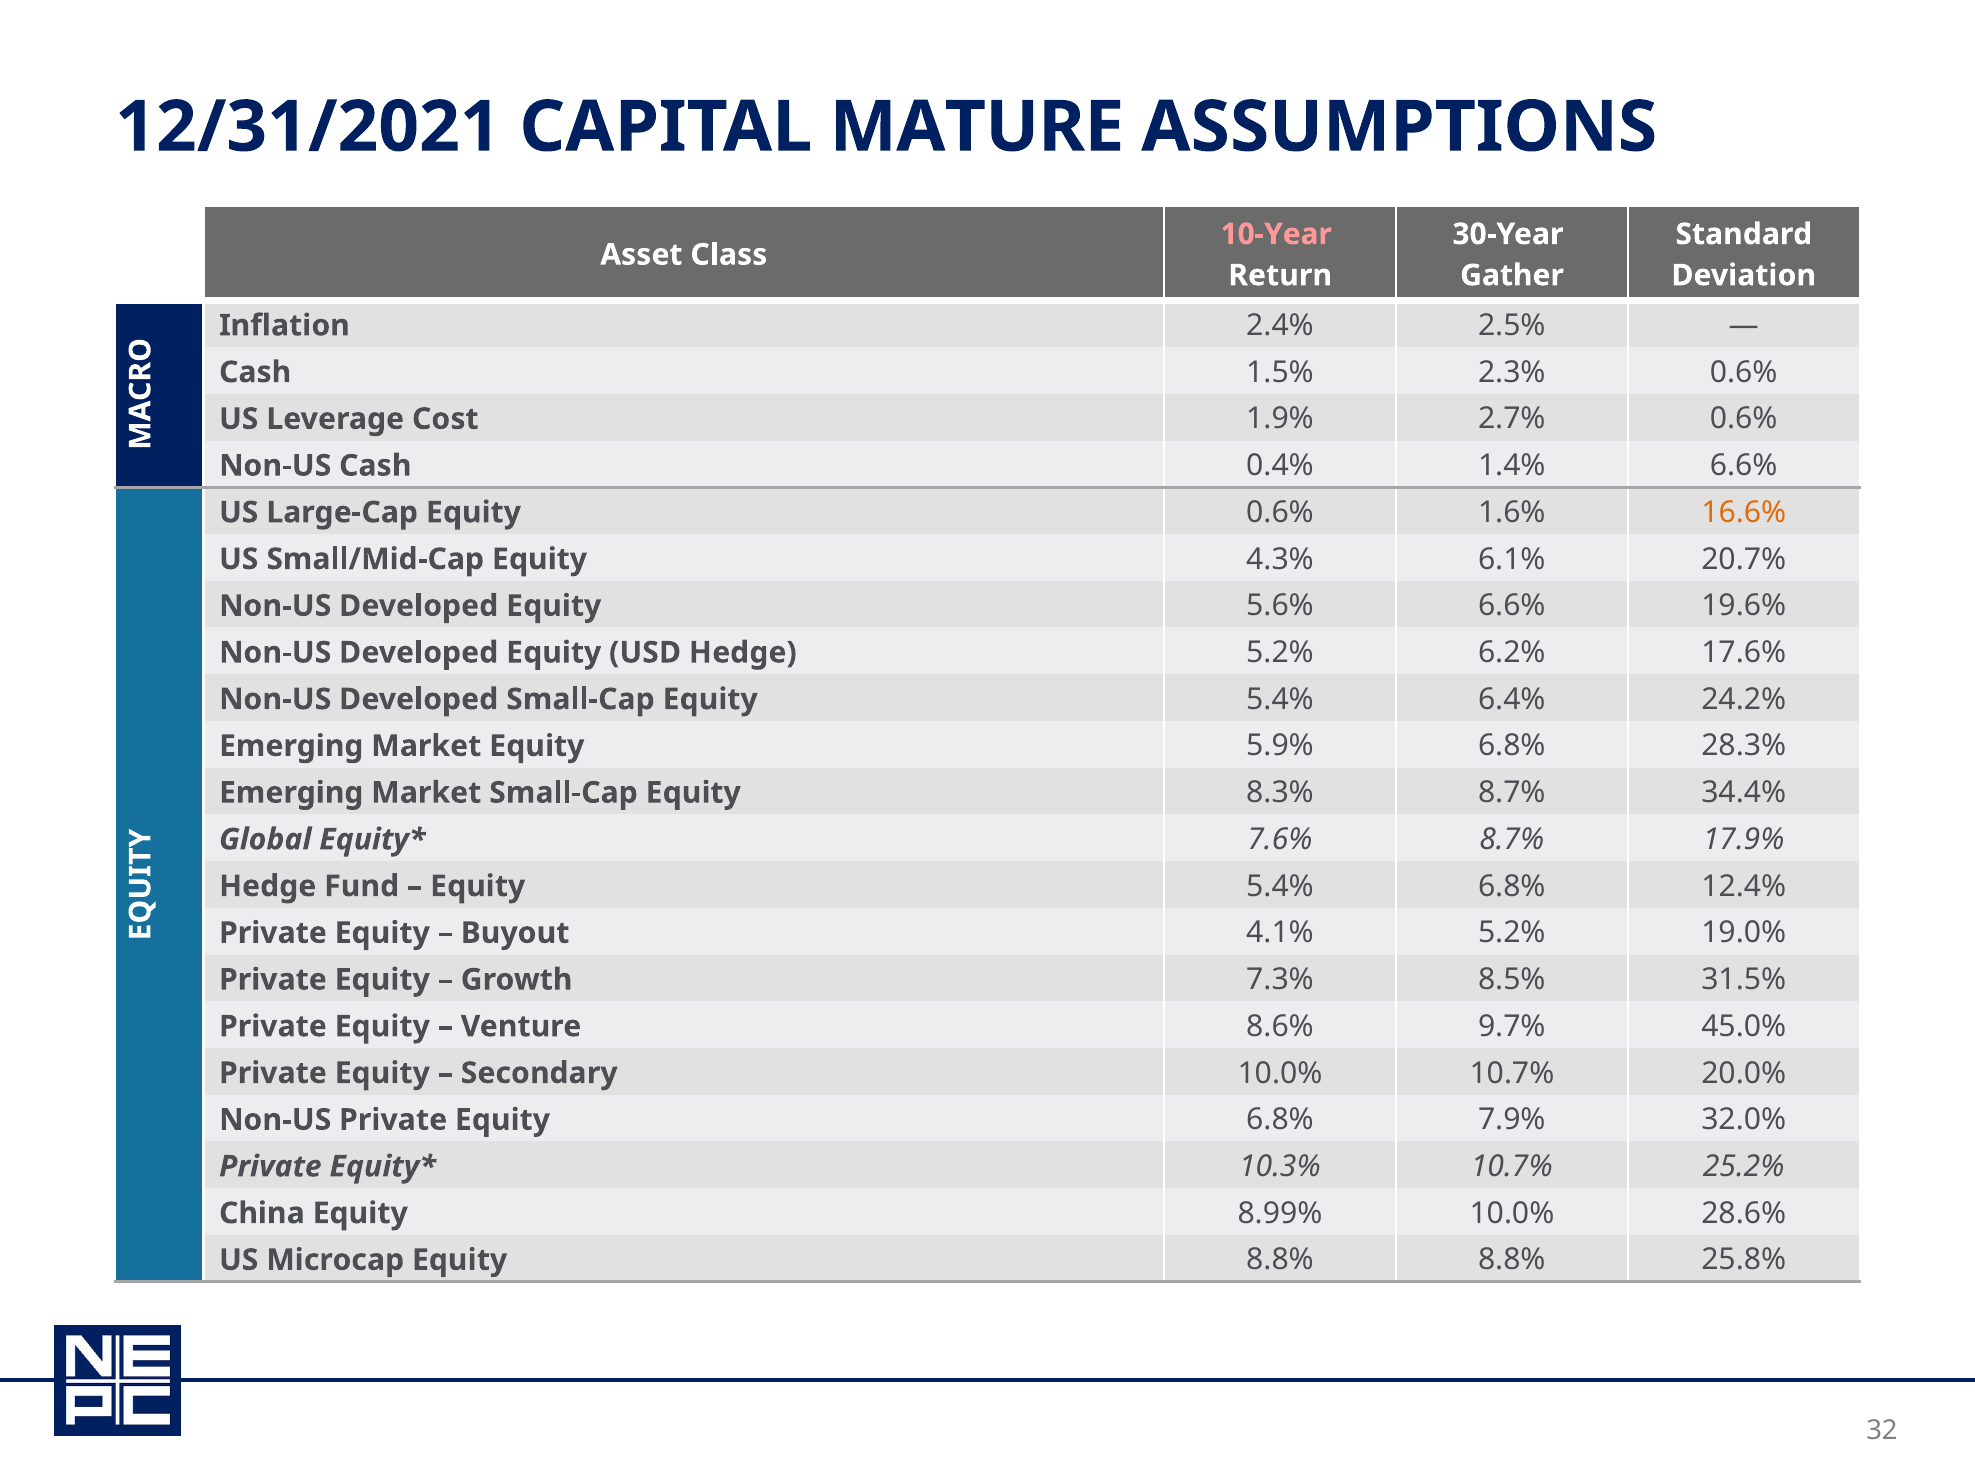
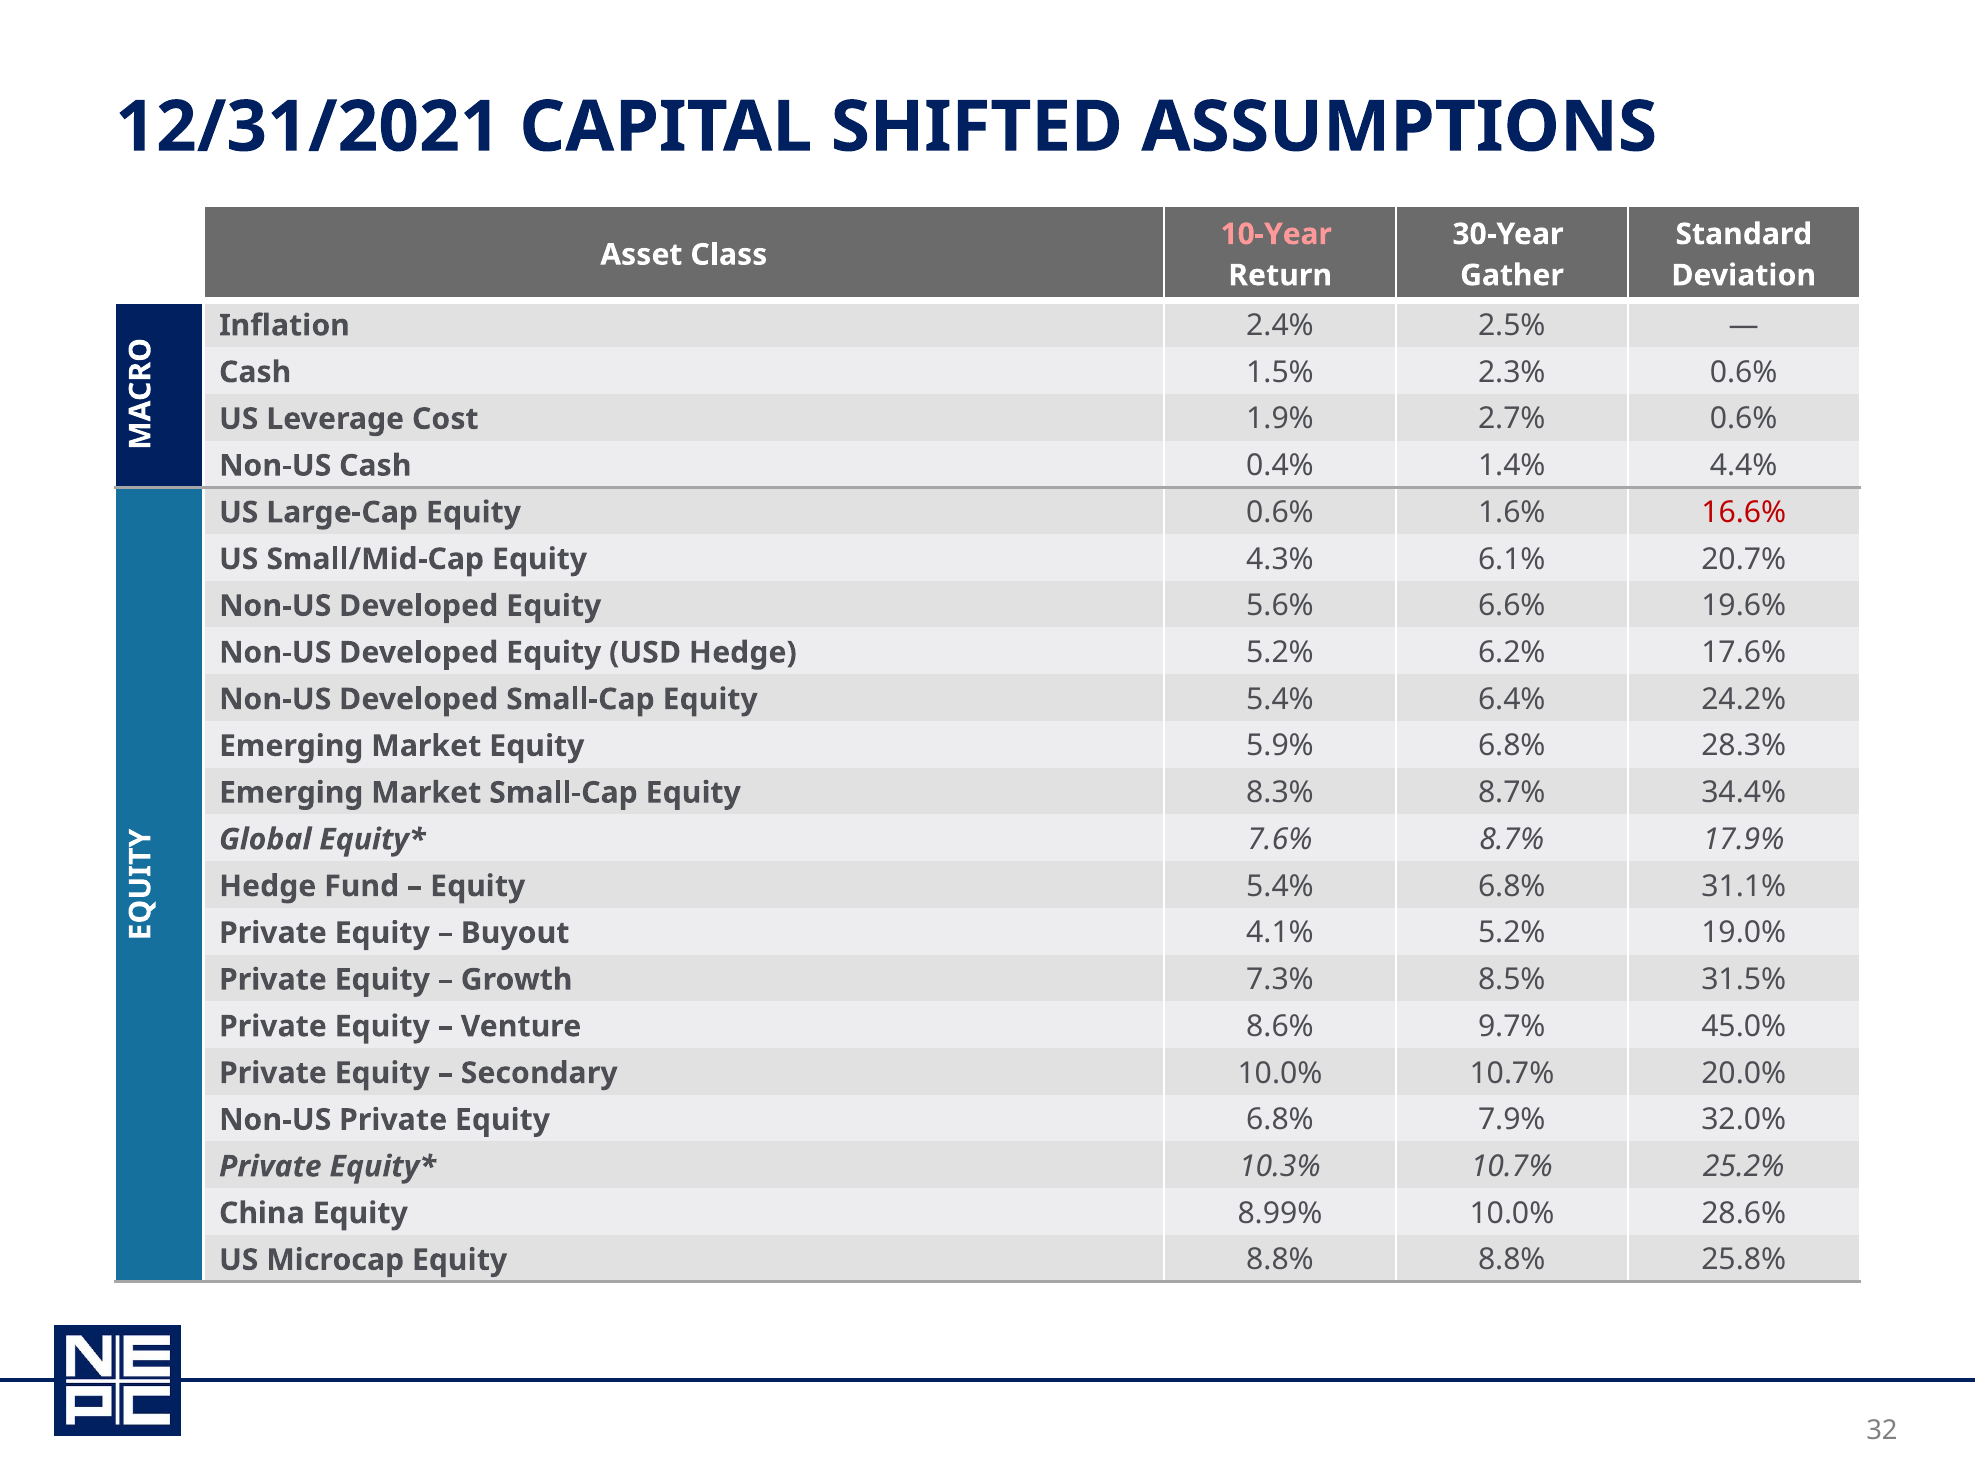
MATURE: MATURE -> SHIFTED
1.4% 6.6%: 6.6% -> 4.4%
16.6% colour: orange -> red
12.4%: 12.4% -> 31.1%
